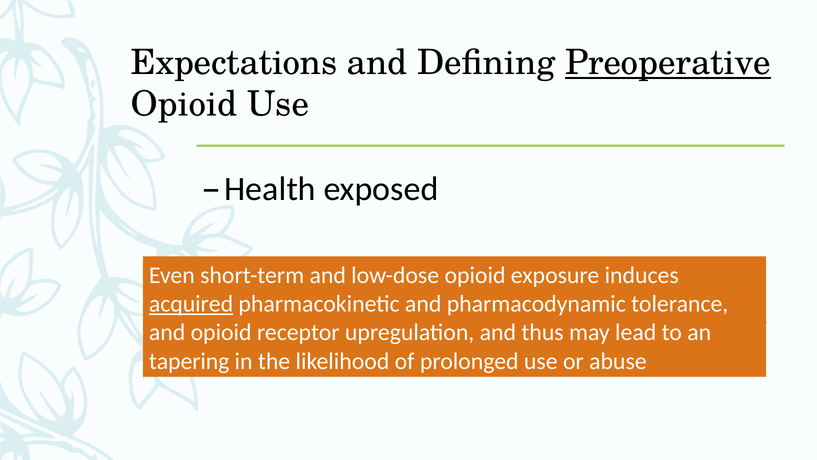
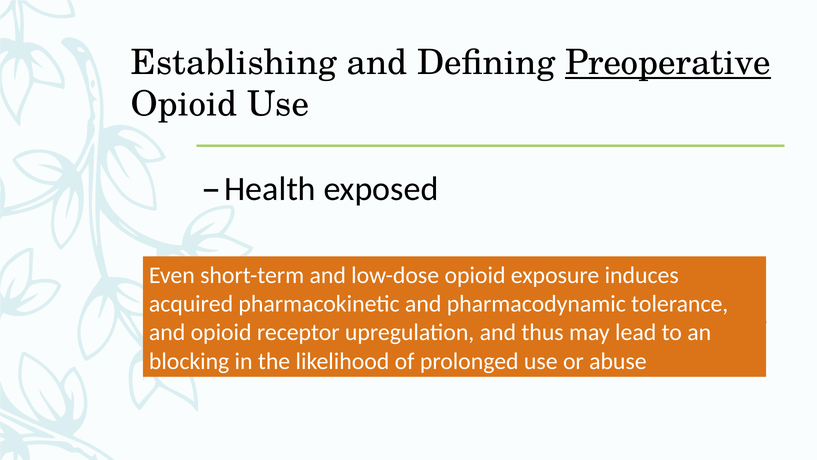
Expectations: Expectations -> Establishing
acquired underline: present -> none
tapering: tapering -> blocking
